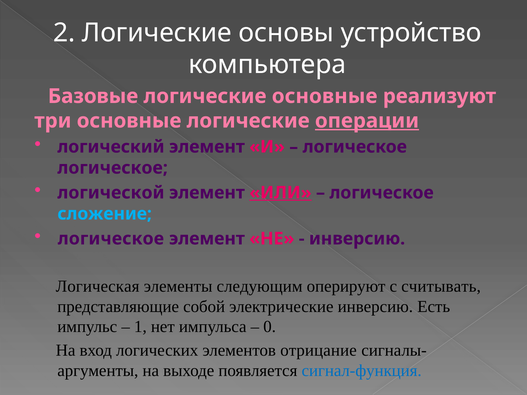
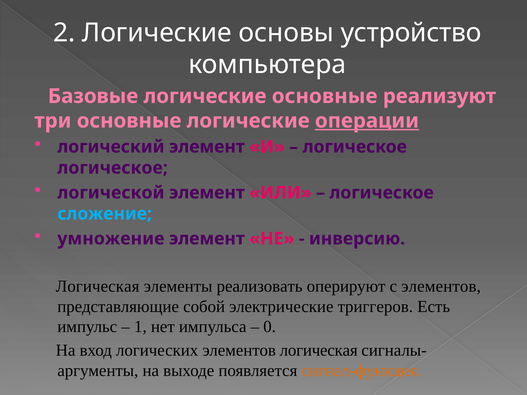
ИЛИ underline: present -> none
логическое at (111, 239): логическое -> умножение
следующим: следующим -> реализовать
с считывать: считывать -> элементов
электрические инверсию: инверсию -> триггеров
элементов отрицание: отрицание -> логическая
сигнал-функция colour: blue -> orange
